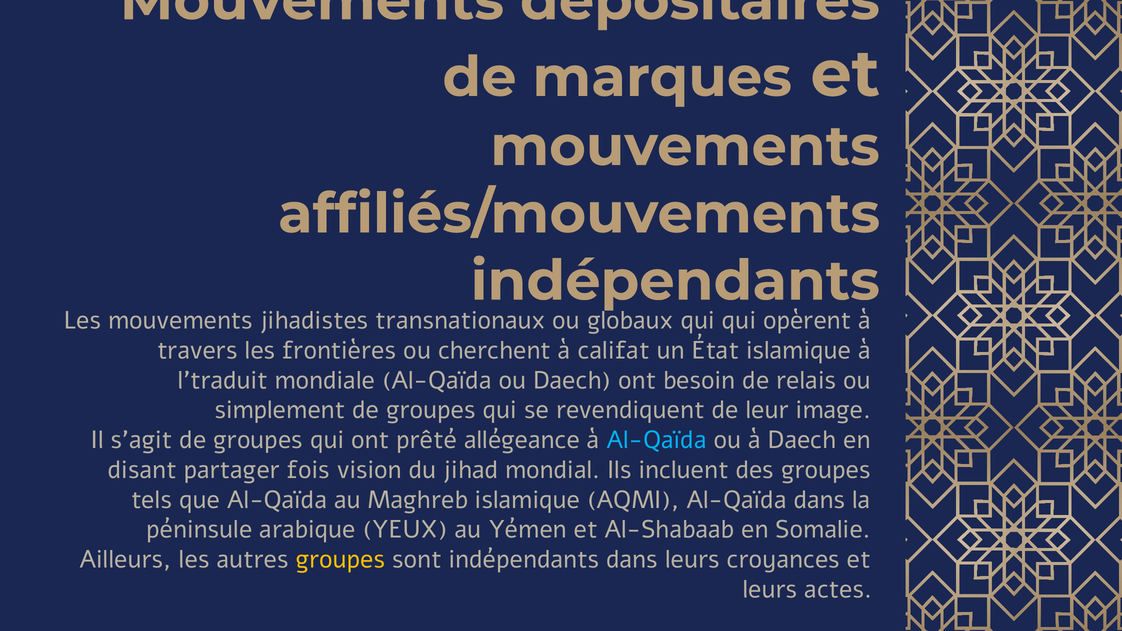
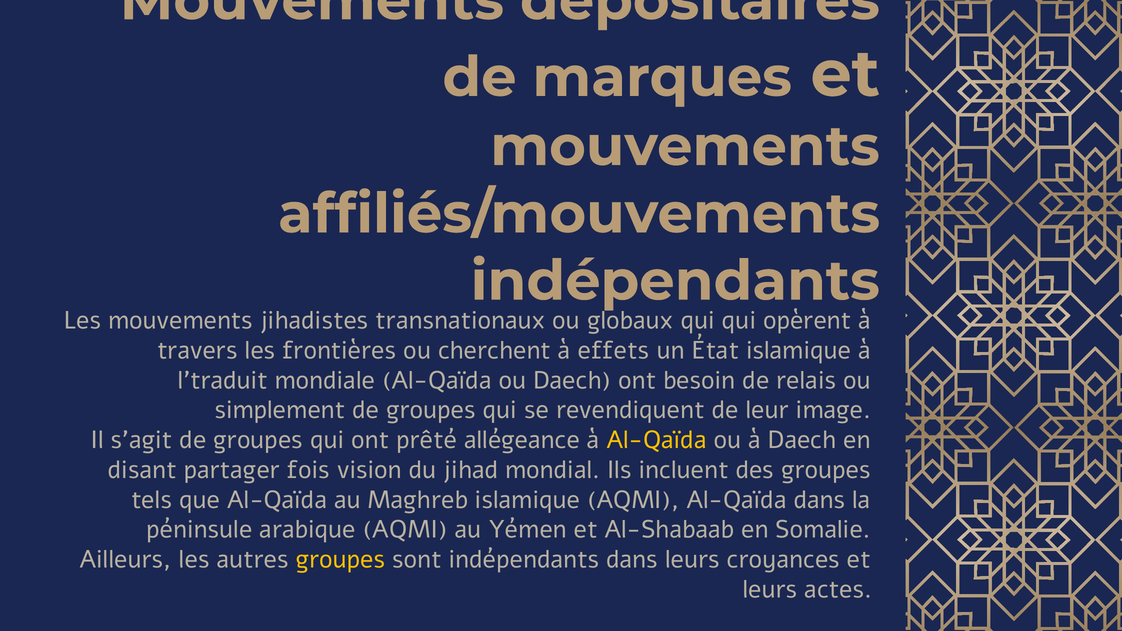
califat: califat -> effets
Al-Qaïda at (657, 440) colour: light blue -> yellow
arabique YEUX: YEUX -> AQMI
